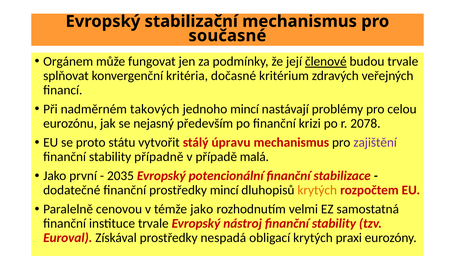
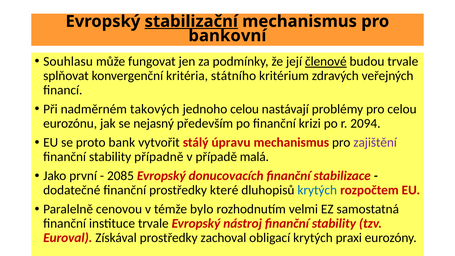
stabilizační underline: none -> present
současné: současné -> bankovní
Orgánem: Orgánem -> Souhlasu
dočasné: dočasné -> státního
jednoho mincí: mincí -> celou
2078: 2078 -> 2094
státu: státu -> bank
2035: 2035 -> 2085
potencionální: potencionální -> donucovacích
prostředky mincí: mincí -> které
krytých at (317, 190) colour: orange -> blue
témže jako: jako -> bylo
nespadá: nespadá -> zachoval
